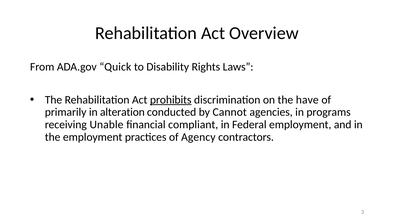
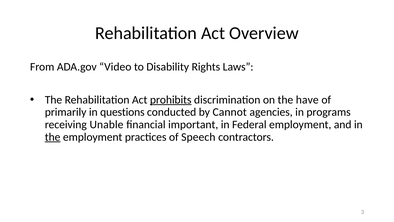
Quick: Quick -> Video
alteration: alteration -> questions
compliant: compliant -> important
the at (53, 137) underline: none -> present
Agency: Agency -> Speech
